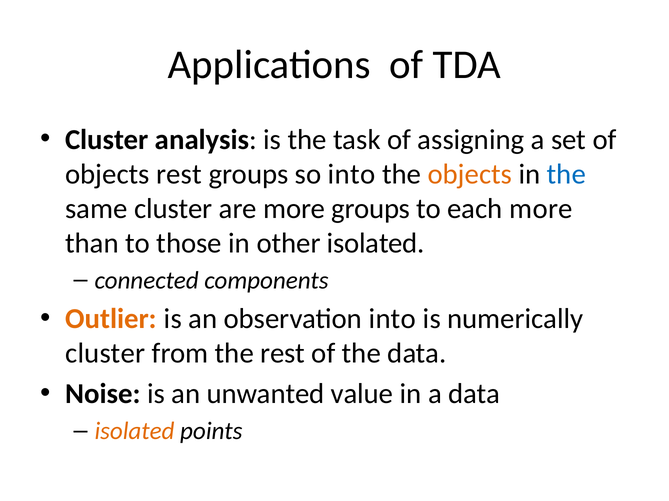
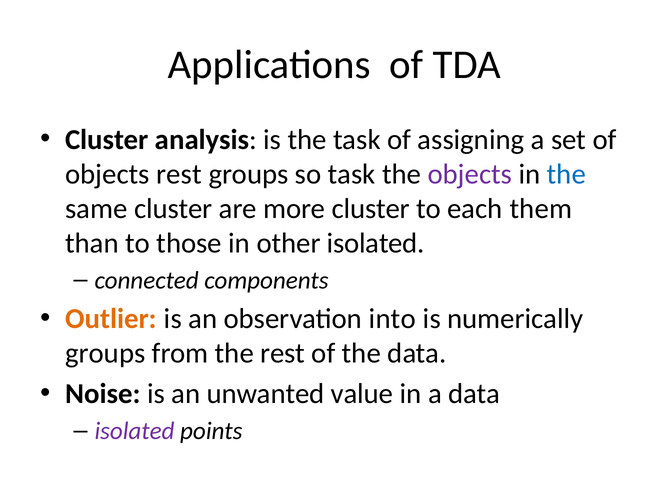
so into: into -> task
objects at (470, 174) colour: orange -> purple
more groups: groups -> cluster
each more: more -> them
cluster at (105, 354): cluster -> groups
isolated at (135, 432) colour: orange -> purple
